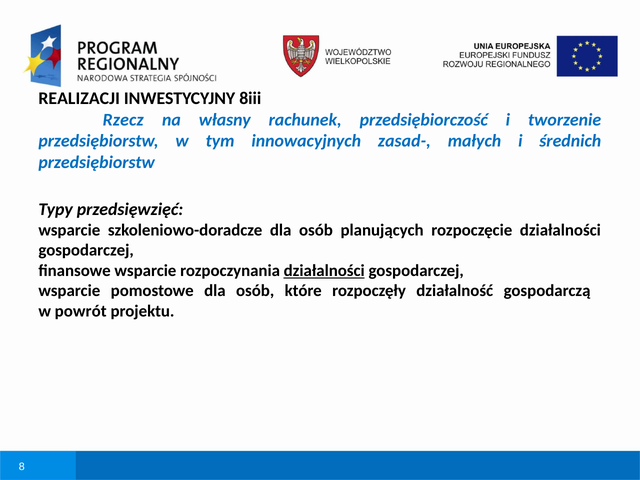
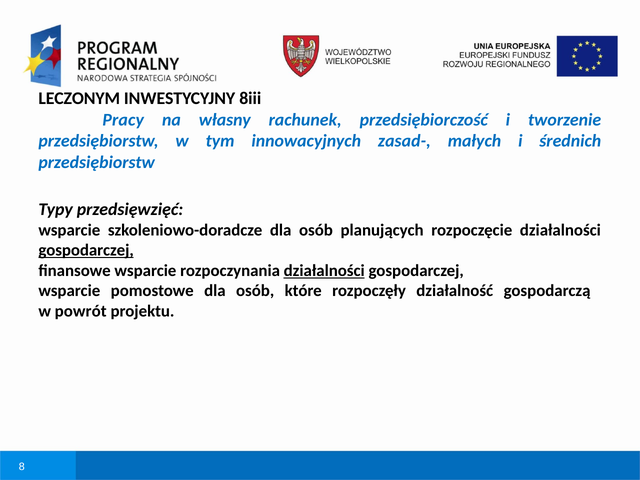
REALIZACJI: REALIZACJI -> LECZONYM
Rzecz: Rzecz -> Pracy
gospodarczej at (86, 250) underline: none -> present
